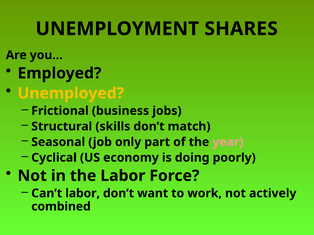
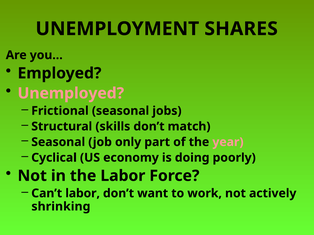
Unemployed colour: yellow -> pink
Frictional business: business -> seasonal
combined: combined -> shrinking
